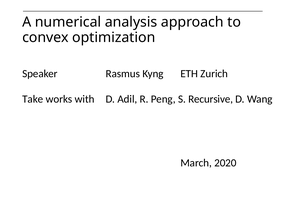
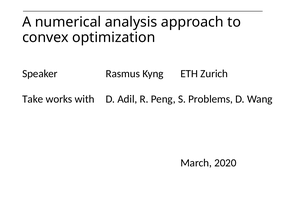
Recursive: Recursive -> Problems
